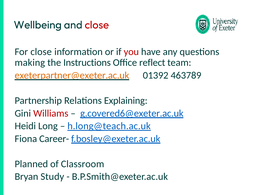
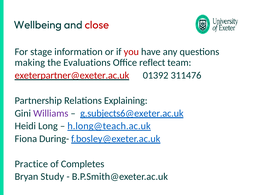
For close: close -> stage
Instructions: Instructions -> Evaluations
exeterpartner@exeter.ac.uk colour: orange -> red
463789: 463789 -> 311476
Williams colour: red -> purple
g.covered6@exeter.ac.uk: g.covered6@exeter.ac.uk -> g.subjects6@exeter.ac.uk
Career-: Career- -> During-
Planned: Planned -> Practice
Classroom: Classroom -> Completes
